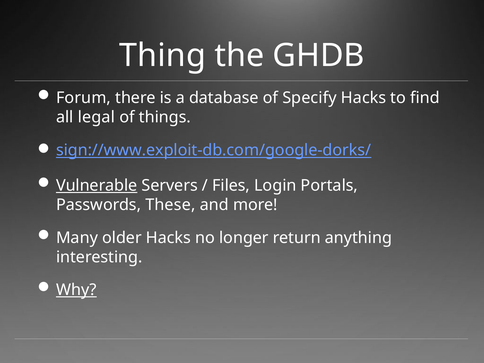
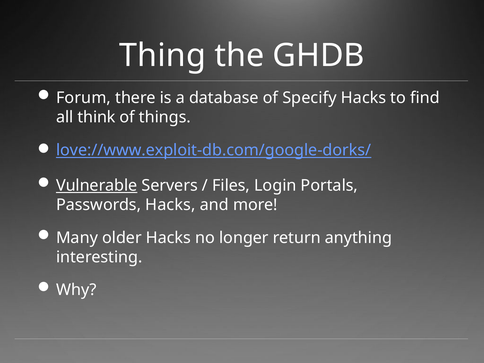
legal: legal -> think
sign://www.exploit-db.com/google-dorks/: sign://www.exploit-db.com/google-dorks/ -> love://www.exploit-db.com/google-dorks/
Passwords These: These -> Hacks
Why underline: present -> none
